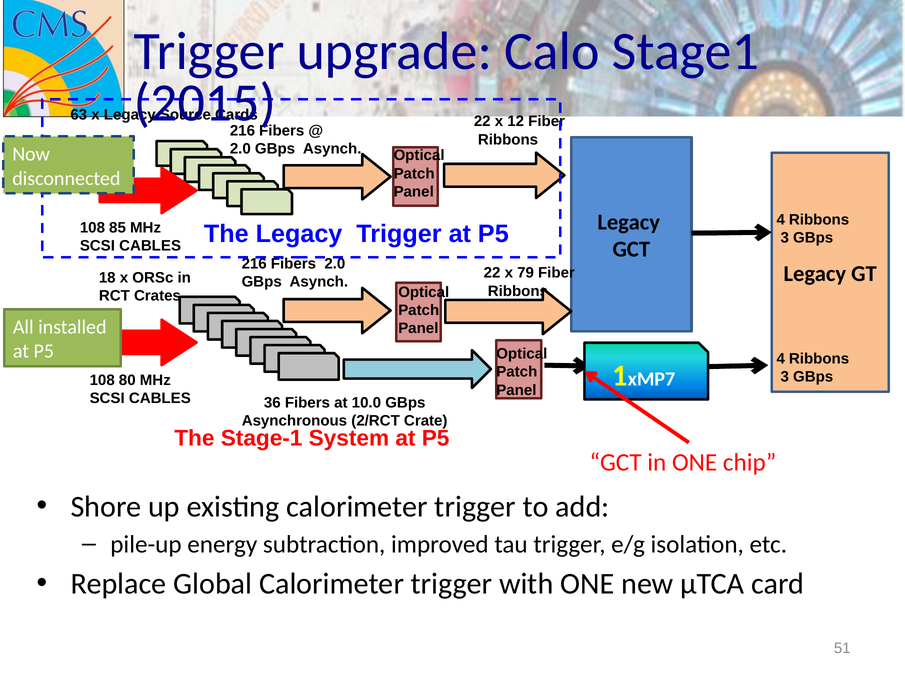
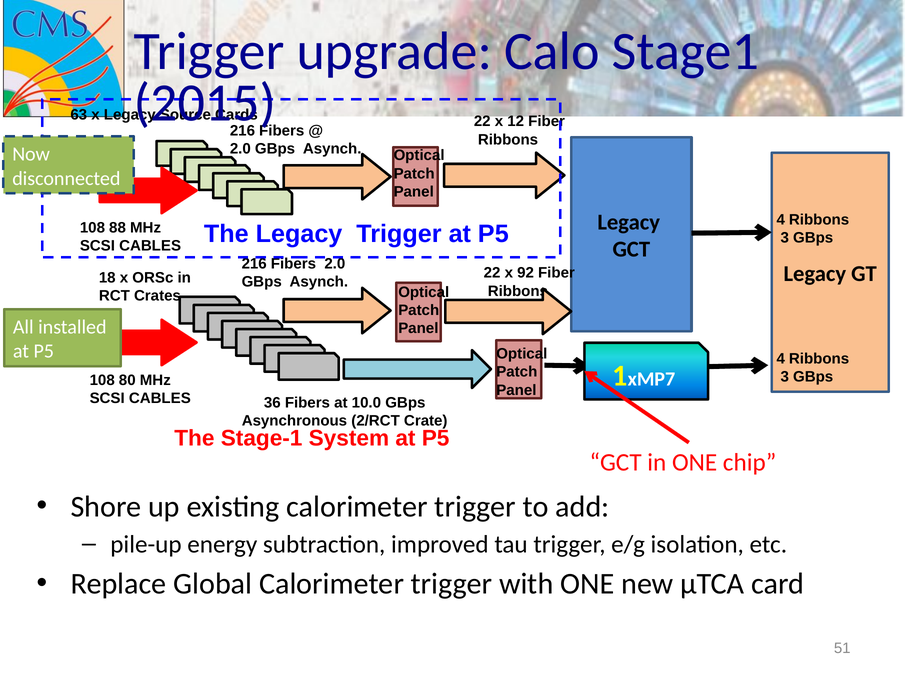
85: 85 -> 88
79: 79 -> 92
